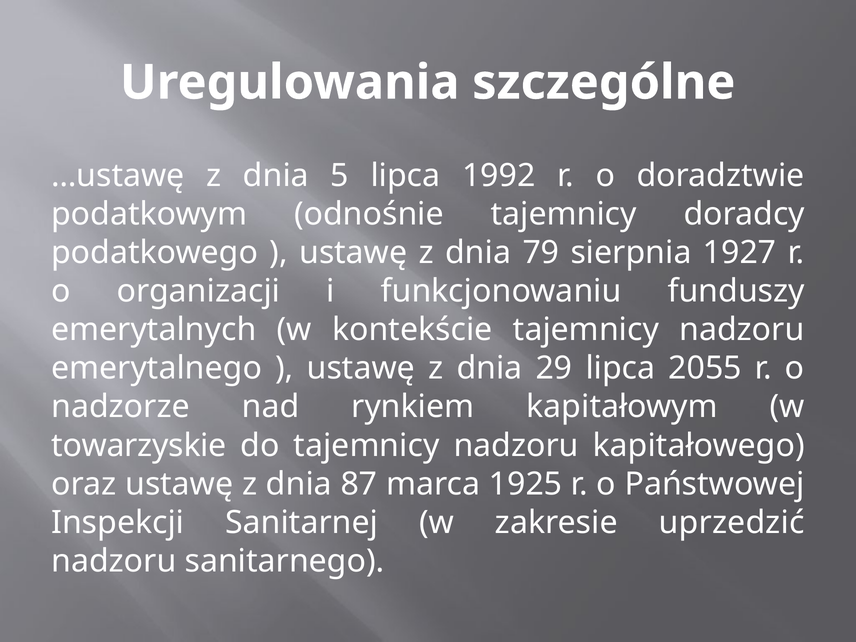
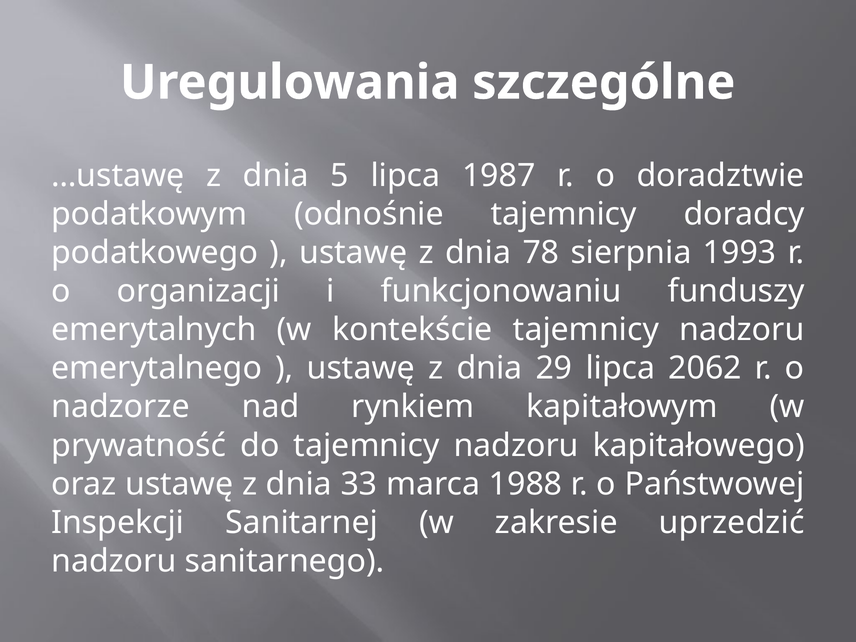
1992: 1992 -> 1987
79: 79 -> 78
1927: 1927 -> 1993
2055: 2055 -> 2062
towarzyskie: towarzyskie -> prywatność
87: 87 -> 33
1925: 1925 -> 1988
